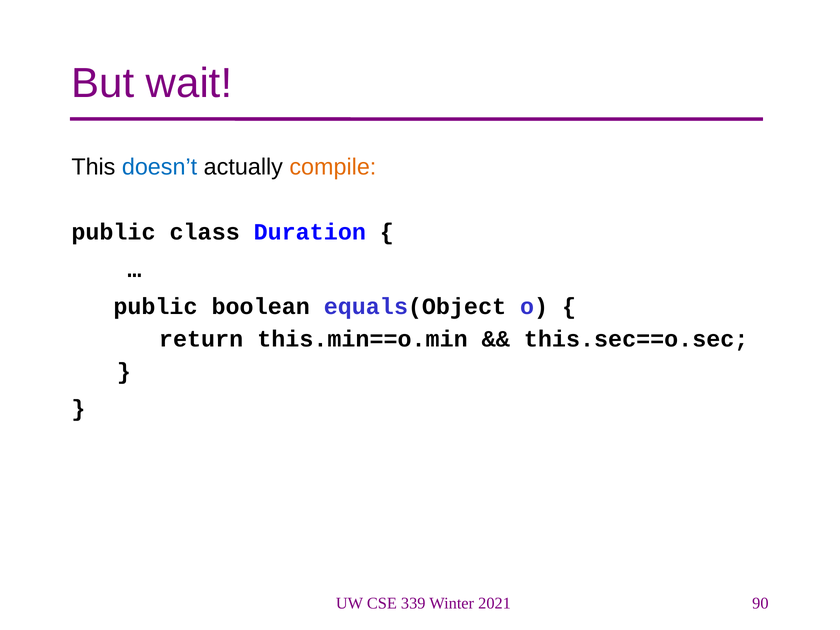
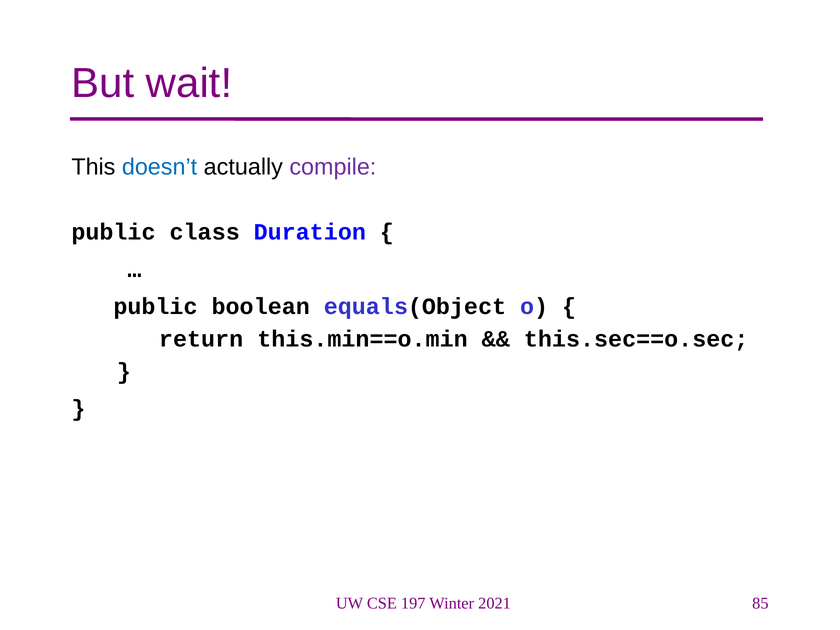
compile colour: orange -> purple
339: 339 -> 197
90: 90 -> 85
